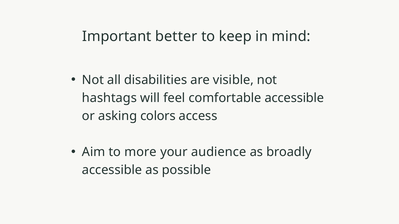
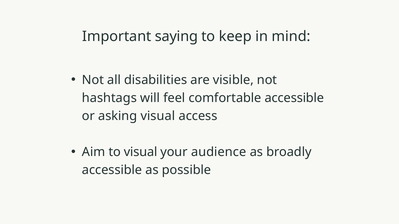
better: better -> saying
asking colors: colors -> visual
to more: more -> visual
